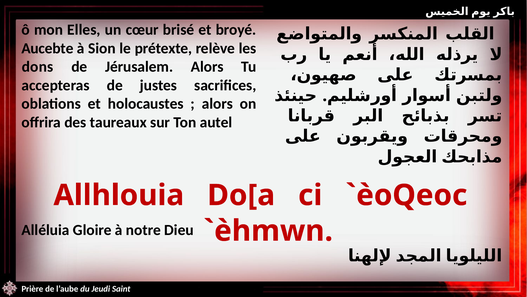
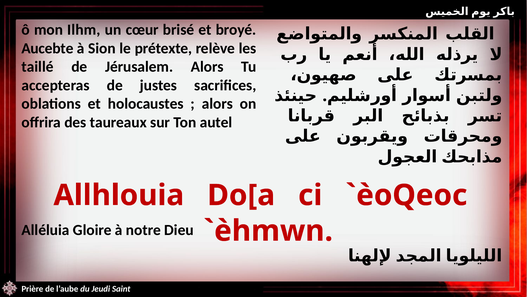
Elles: Elles -> Ilhm
dons: dons -> taillé
